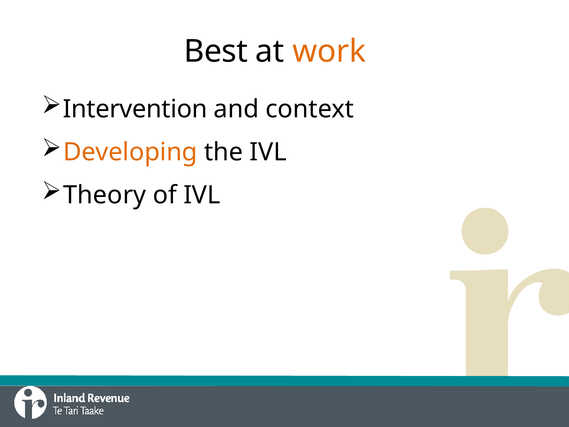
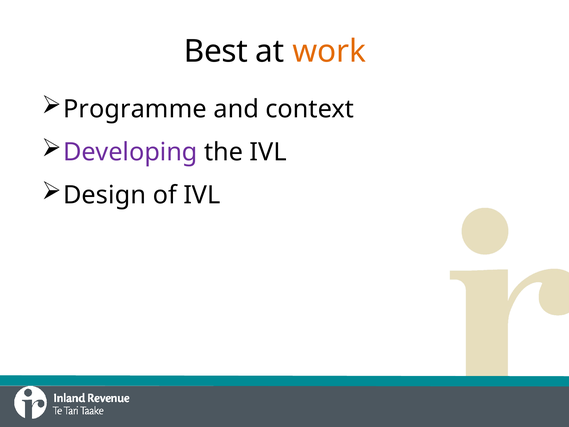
Intervention: Intervention -> Programme
Developing colour: orange -> purple
Theory: Theory -> Design
